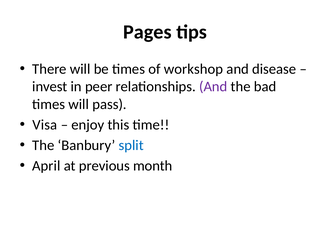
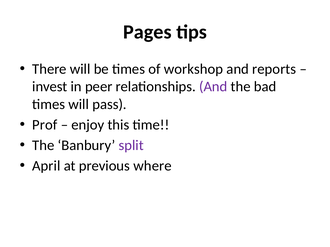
disease: disease -> reports
Visa: Visa -> Prof
split colour: blue -> purple
month: month -> where
